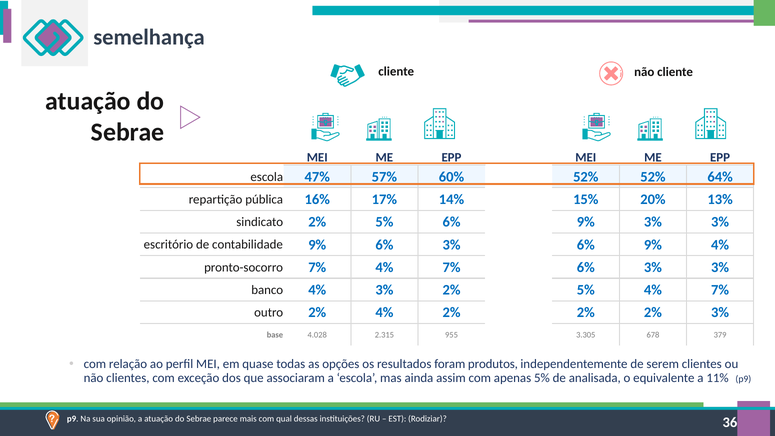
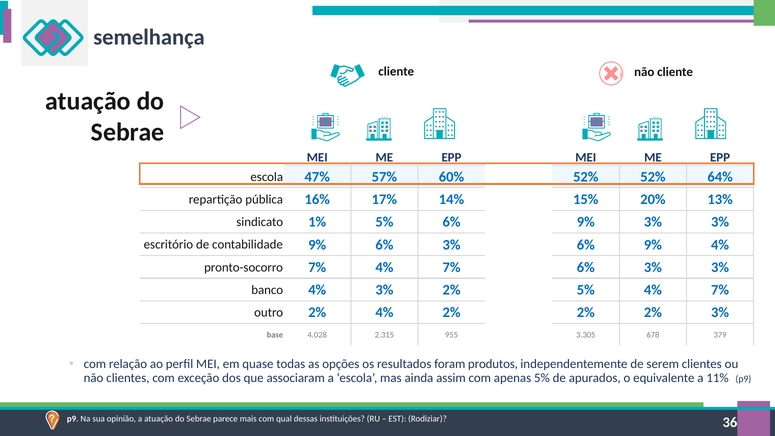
sindicato 2%: 2% -> 1%
analisada: analisada -> apurados
